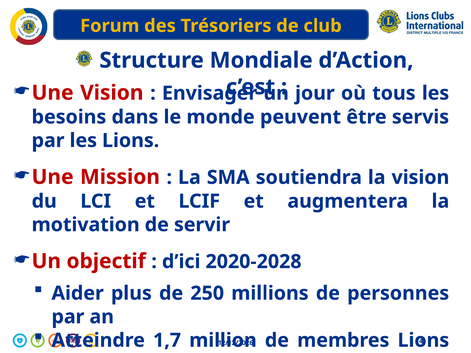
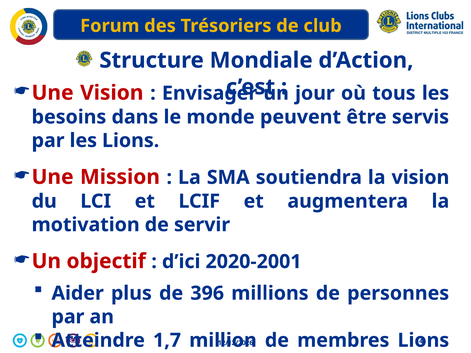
2020-2028: 2020-2028 -> 2020-2001
250: 250 -> 396
